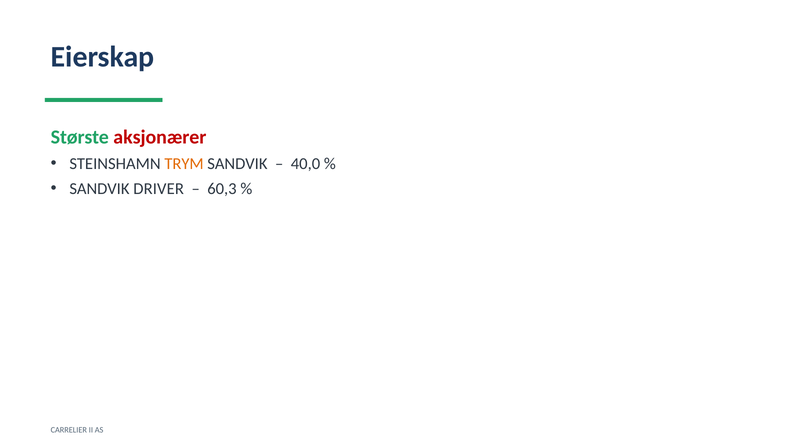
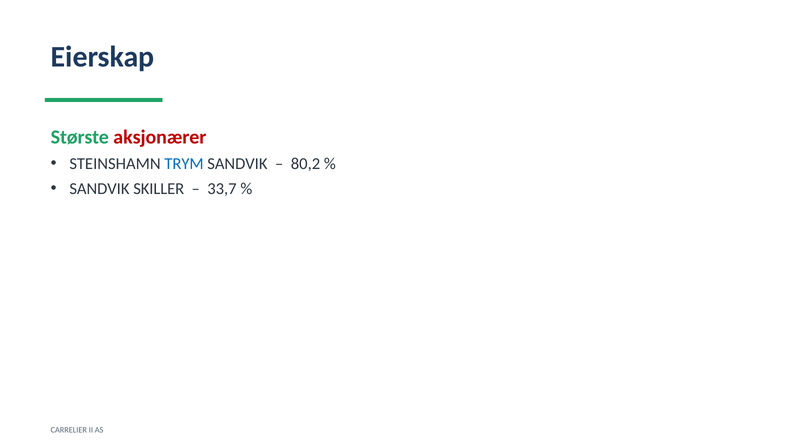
TRYM colour: orange -> blue
40,0: 40,0 -> 80,2
DRIVER: DRIVER -> SKILLER
60,3: 60,3 -> 33,7
